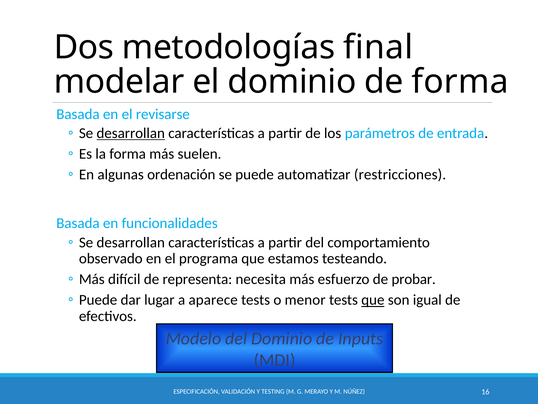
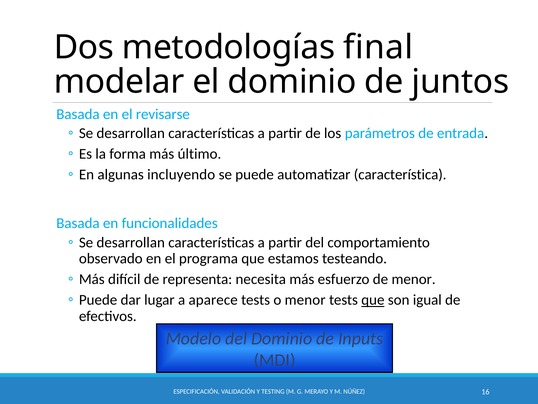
de forma: forma -> juntos
desarrollan at (131, 133) underline: present -> none
suelen: suelen -> último
ordenación: ordenación -> incluyendo
restricciones: restricciones -> característica
de probar: probar -> menor
